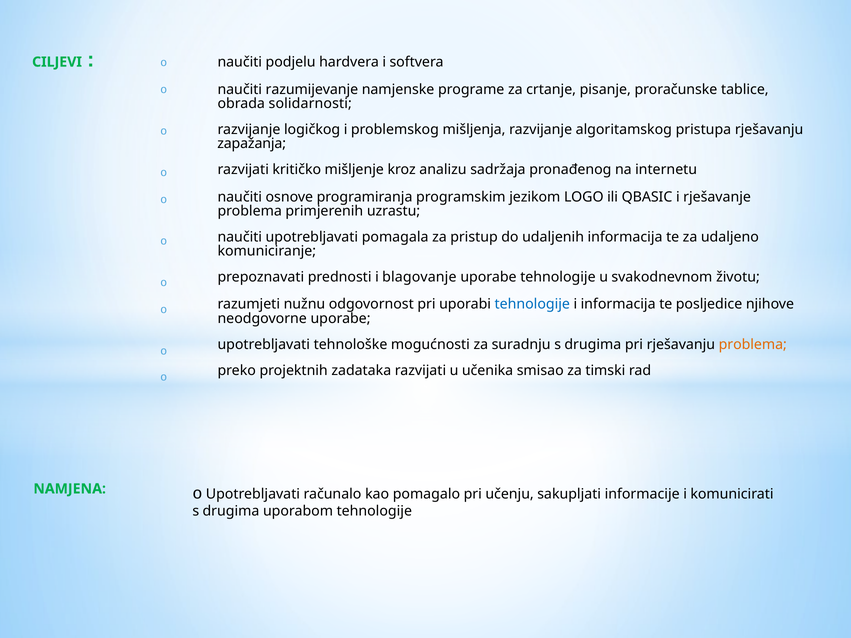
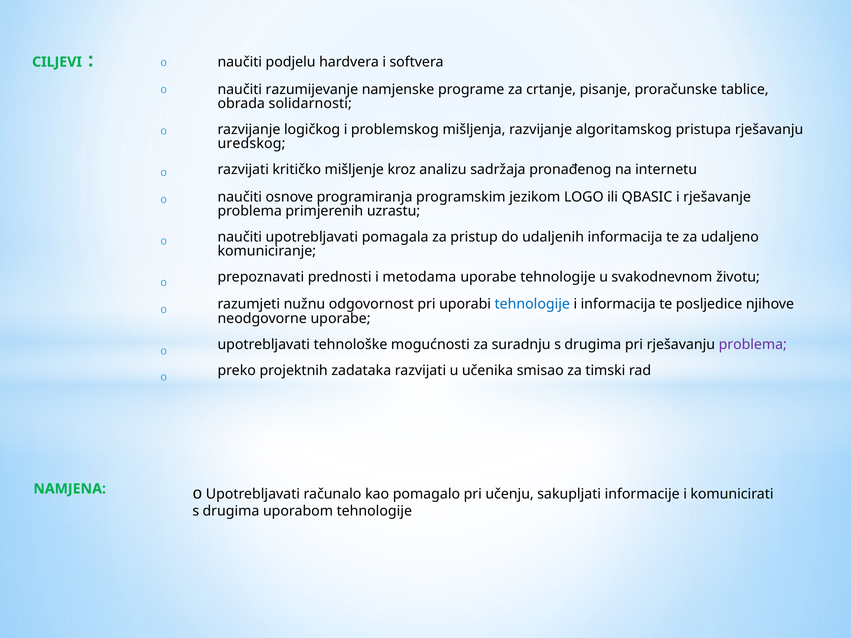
zapažanja: zapažanja -> uredskog
blagovanje: blagovanje -> metodama
problema at (753, 345) colour: orange -> purple
